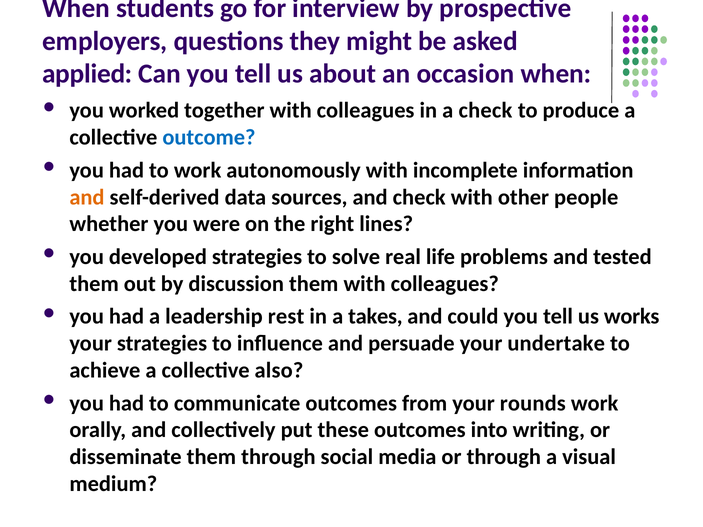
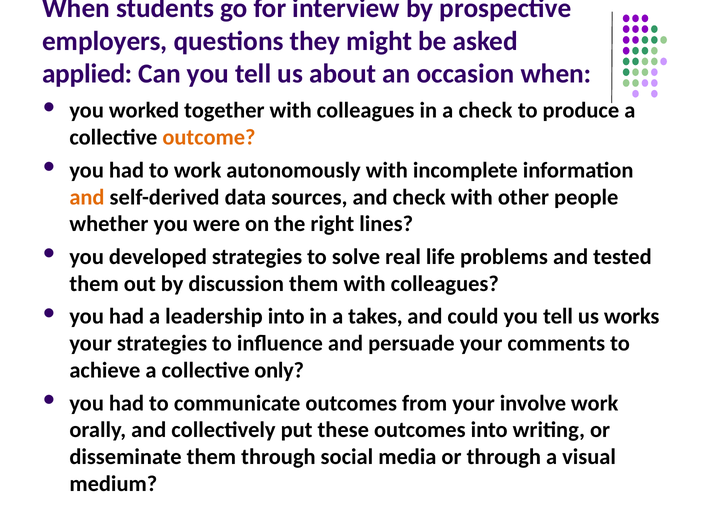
outcome colour: blue -> orange
leadership rest: rest -> into
undertake: undertake -> comments
also: also -> only
rounds: rounds -> involve
